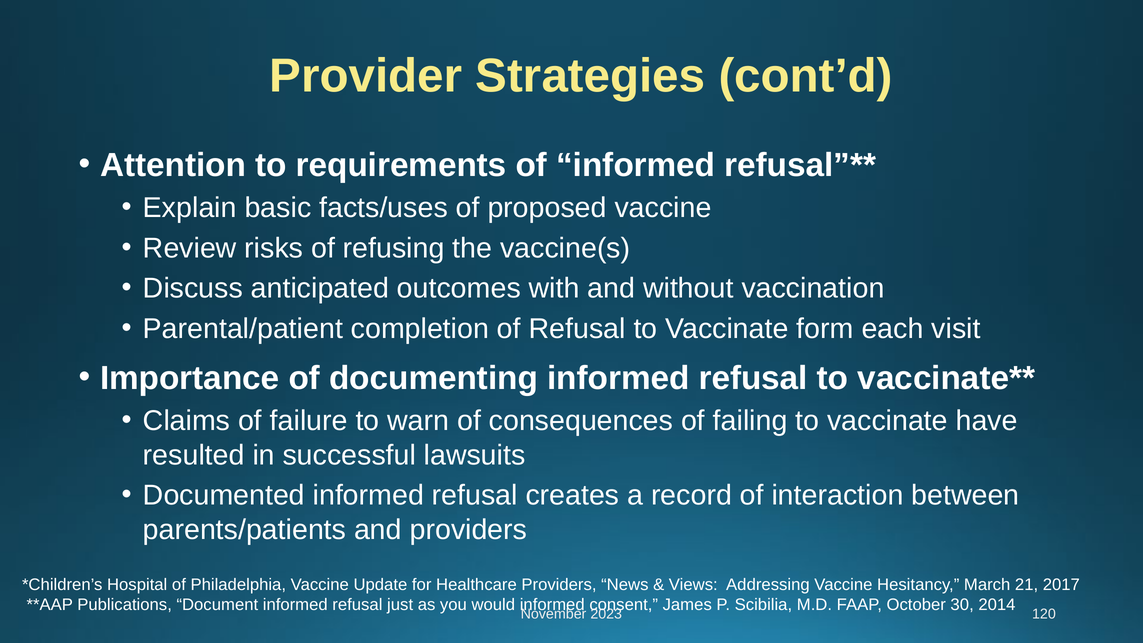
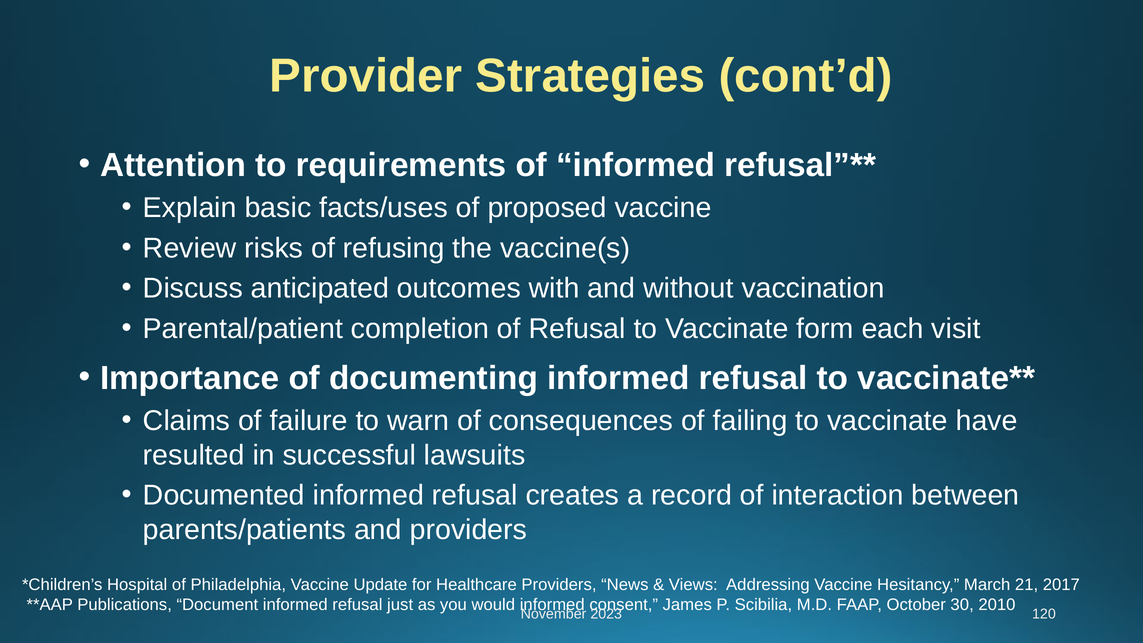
2014: 2014 -> 2010
